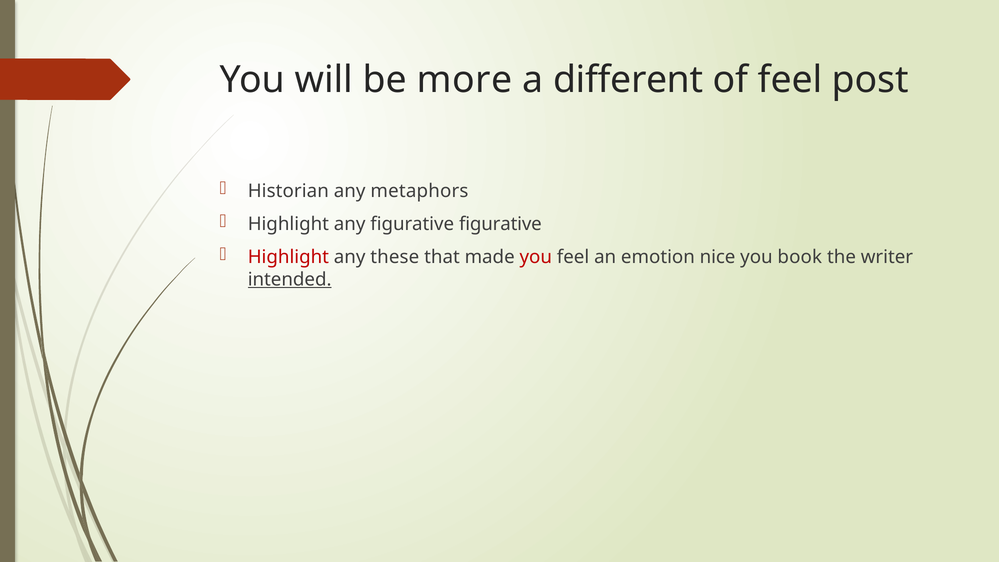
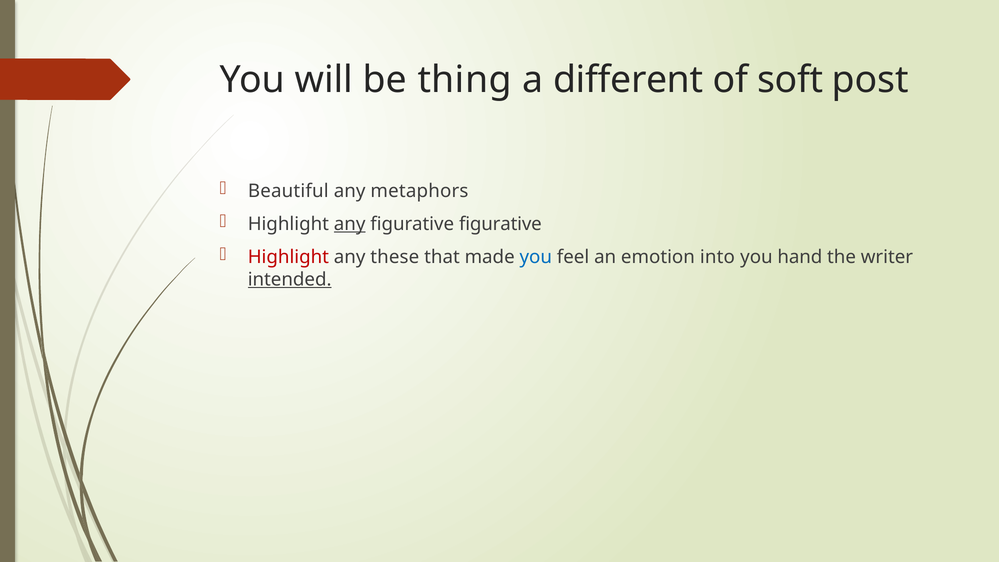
more: more -> thing
of feel: feel -> soft
Historian: Historian -> Beautiful
any at (350, 224) underline: none -> present
you at (536, 257) colour: red -> blue
nice: nice -> into
book: book -> hand
